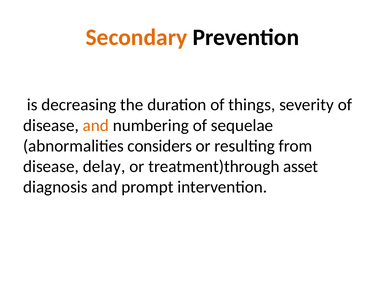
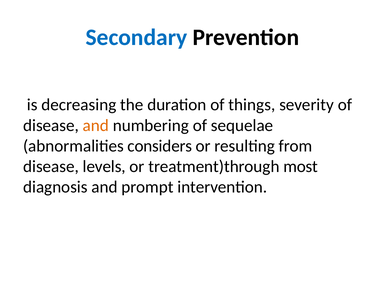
Secondary colour: orange -> blue
delay: delay -> levels
asset: asset -> most
